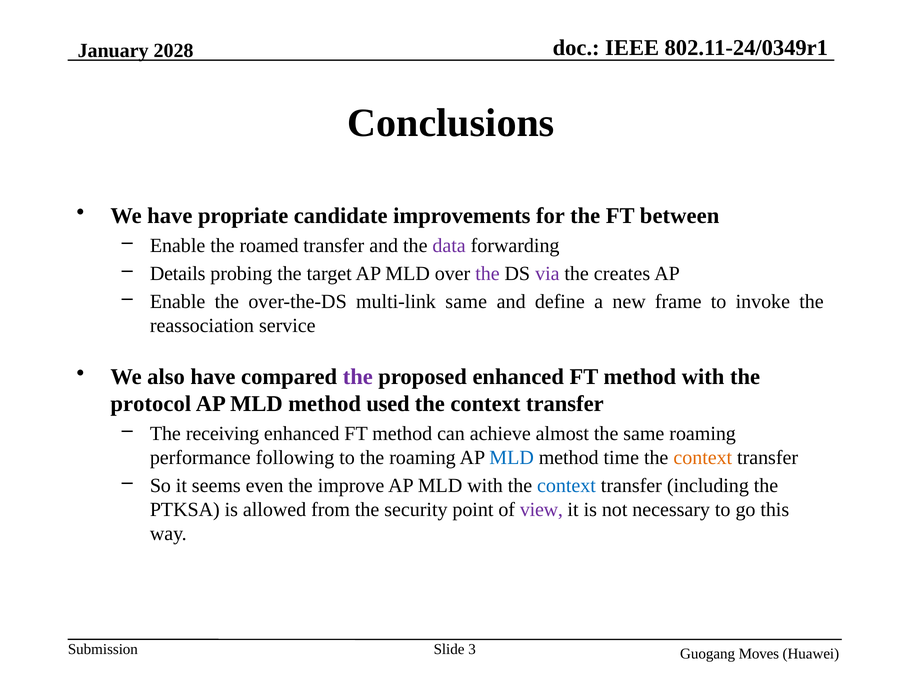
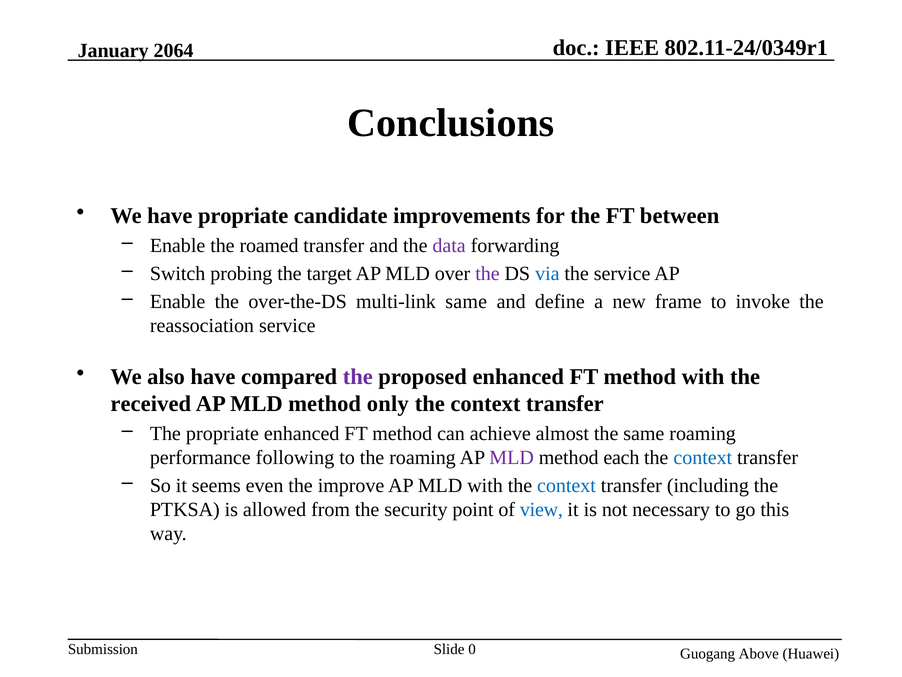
2028: 2028 -> 2064
Details: Details -> Switch
via colour: purple -> blue
the creates: creates -> service
protocol: protocol -> received
used: used -> only
The receiving: receiving -> propriate
MLD at (512, 457) colour: blue -> purple
time: time -> each
context at (703, 457) colour: orange -> blue
view colour: purple -> blue
3: 3 -> 0
Moves: Moves -> Above
